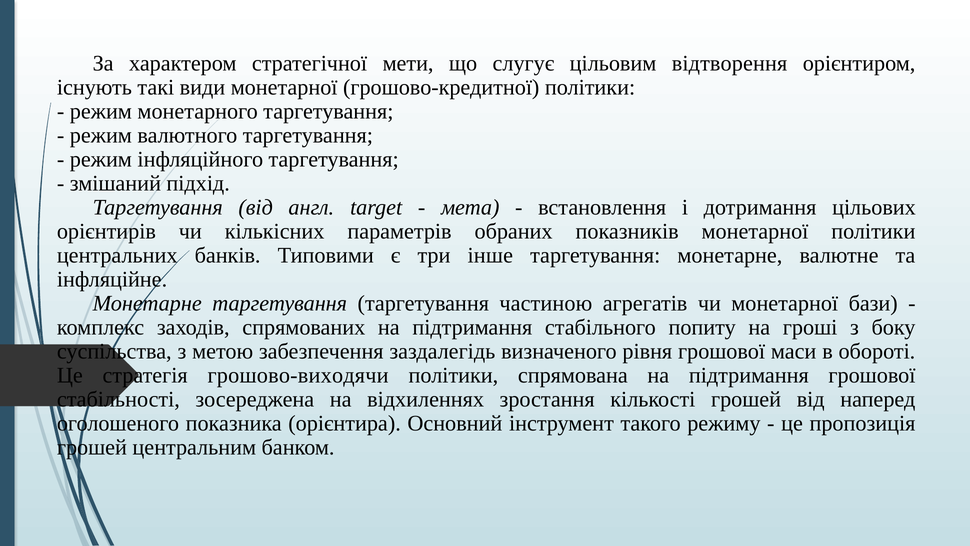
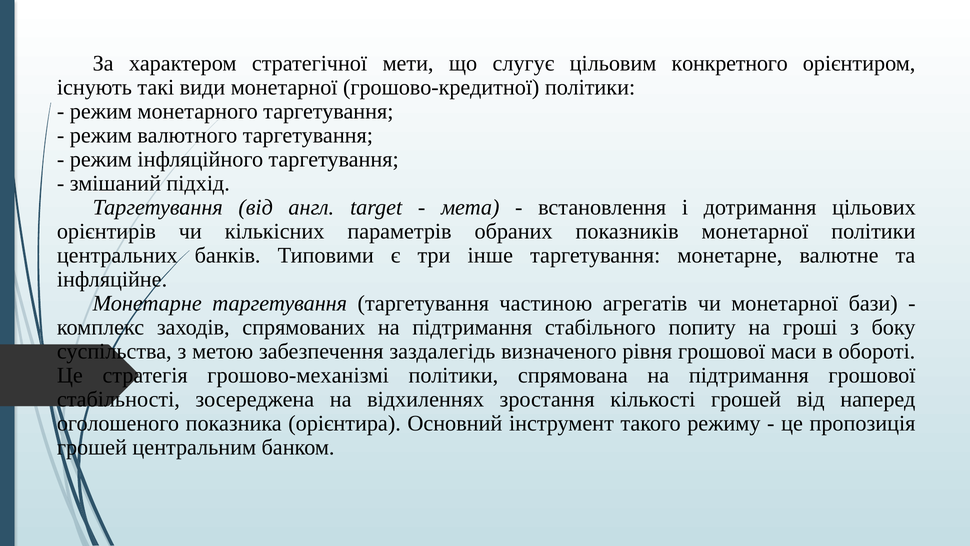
відтворення: відтворення -> конкретного
грошово-виходячи: грошово-виходячи -> грошово-механізмі
